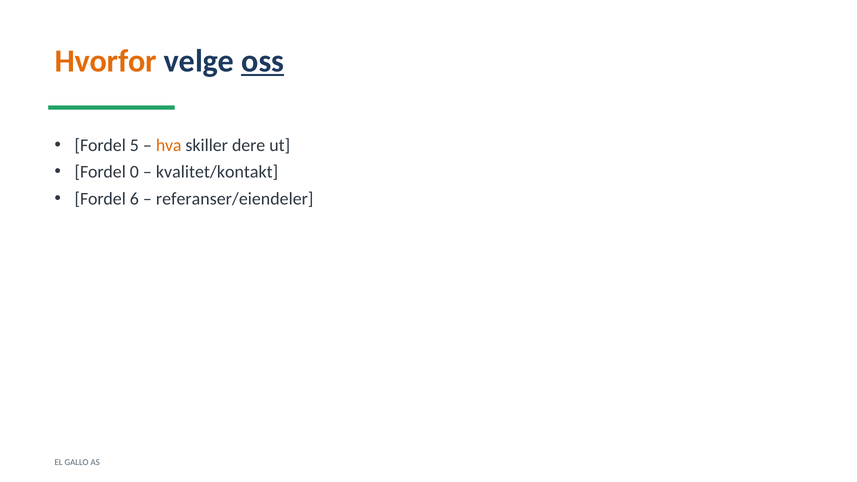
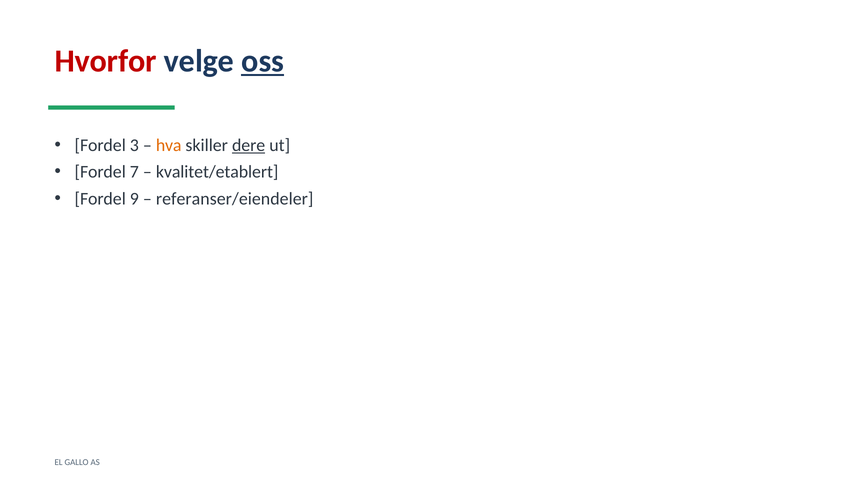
Hvorfor colour: orange -> red
5: 5 -> 3
dere underline: none -> present
0: 0 -> 7
kvalitet/kontakt: kvalitet/kontakt -> kvalitet/etablert
6: 6 -> 9
